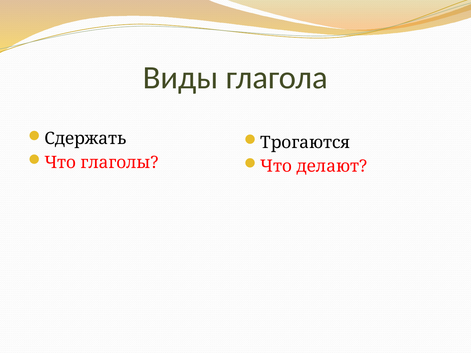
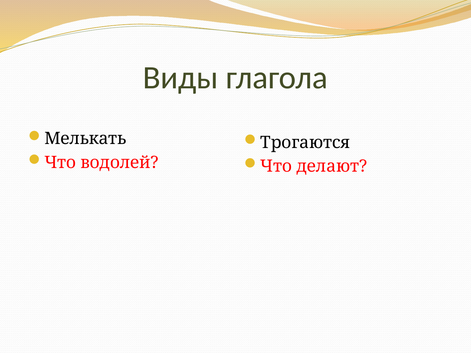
Сдержать: Сдержать -> Мелькать
глаголы: глаголы -> водолей
